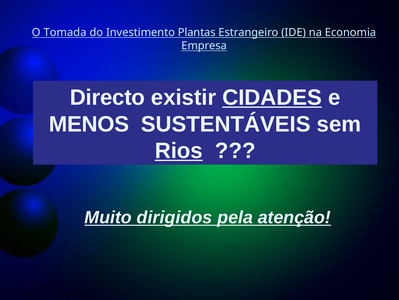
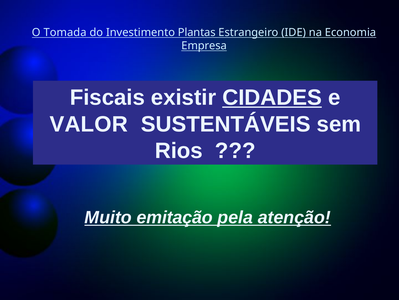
Directo: Directo -> Fiscais
MENOS: MENOS -> VALOR
Rios underline: present -> none
dirigidos: dirigidos -> emitação
